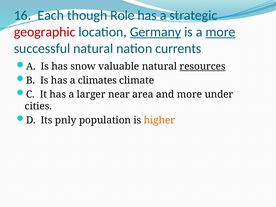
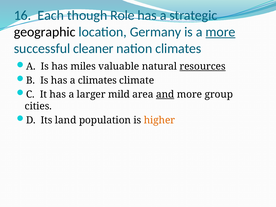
geographic colour: red -> black
Germany underline: present -> none
successful natural: natural -> cleaner
nation currents: currents -> climates
snow: snow -> miles
near: near -> mild
and underline: none -> present
under: under -> group
pnly: pnly -> land
